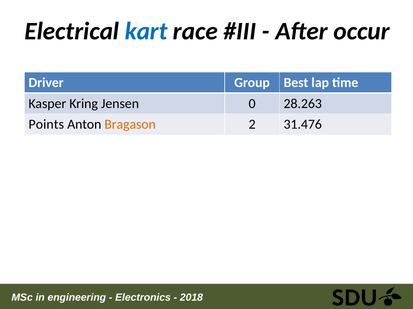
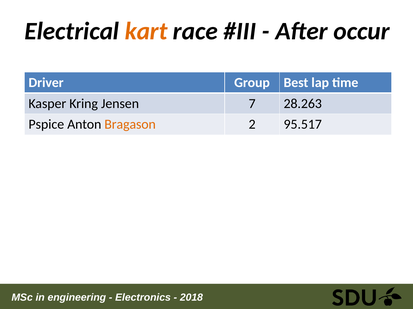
kart colour: blue -> orange
0: 0 -> 7
Points: Points -> Pspice
31.476: 31.476 -> 95.517
